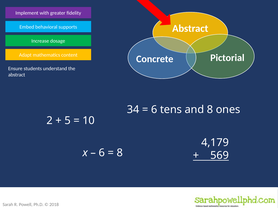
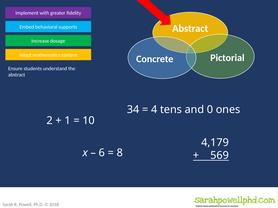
6 at (154, 110): 6 -> 4
and 8: 8 -> 0
5: 5 -> 1
